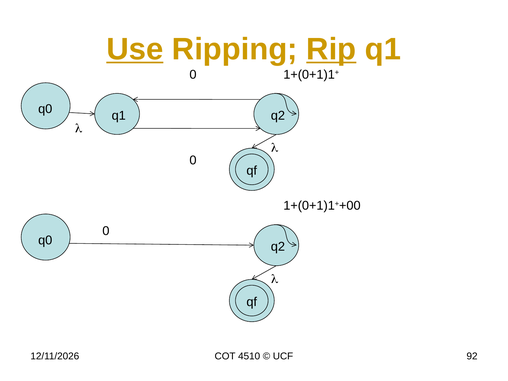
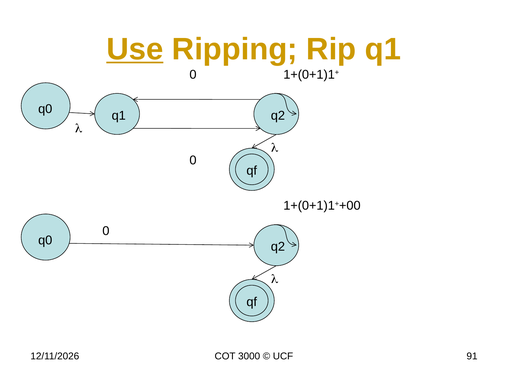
Rip underline: present -> none
4510: 4510 -> 3000
92: 92 -> 91
